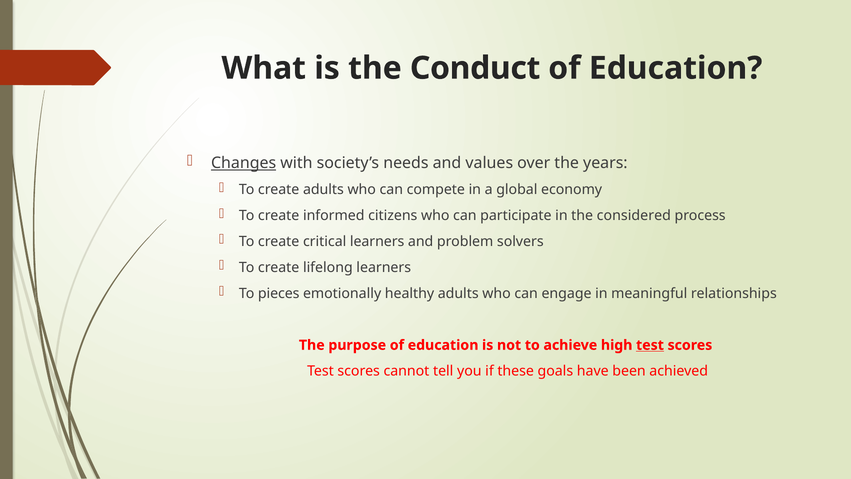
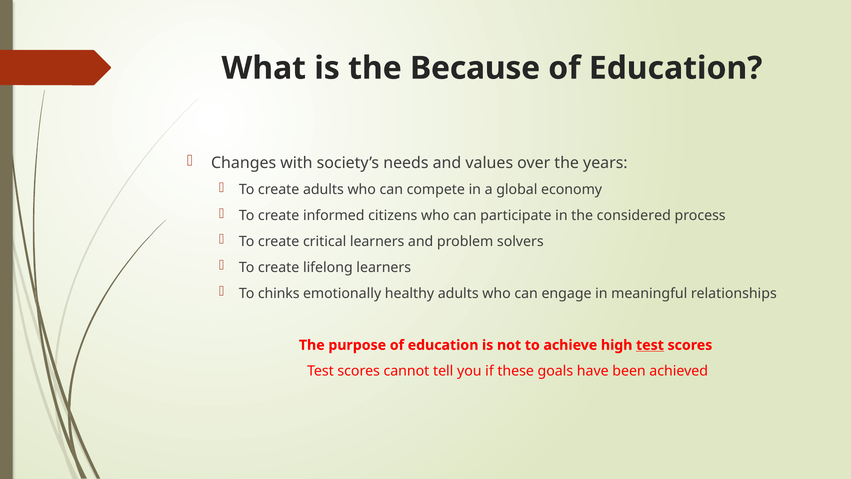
Conduct: Conduct -> Because
Changes underline: present -> none
pieces: pieces -> chinks
